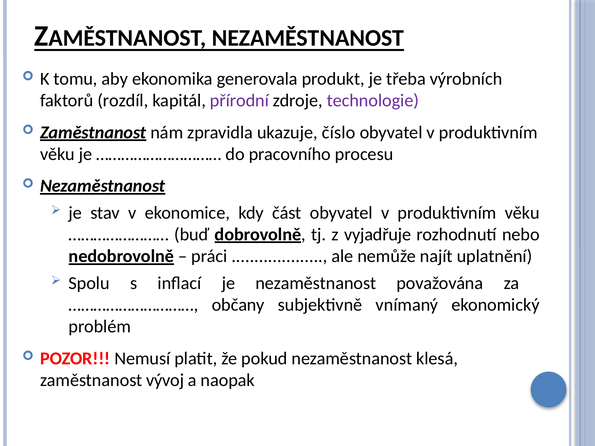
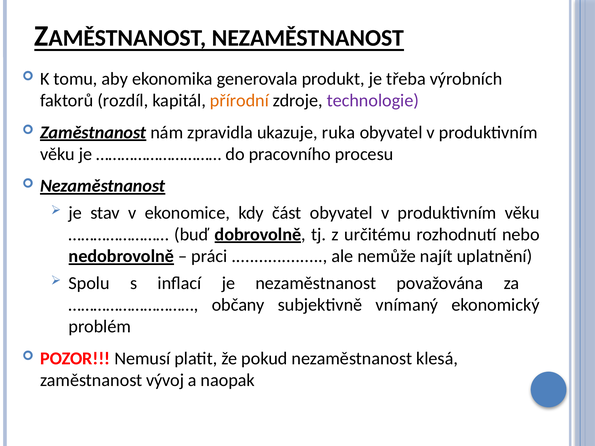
přírodní colour: purple -> orange
číslo: číslo -> ruka
vyjadřuje: vyjadřuje -> určitému
